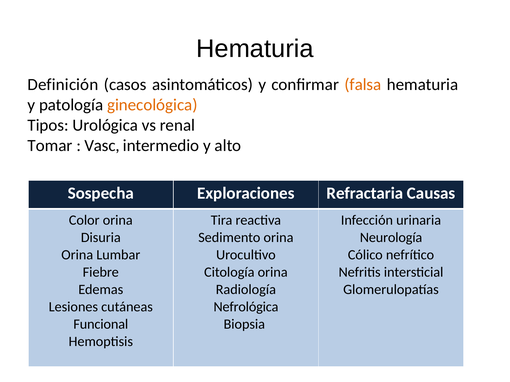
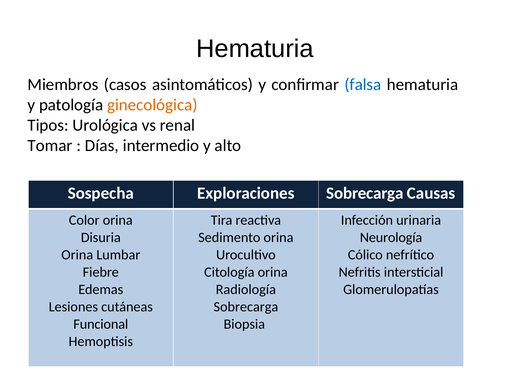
Definición: Definición -> Miembros
falsa colour: orange -> blue
Vasc: Vasc -> Días
Exploraciones Refractaria: Refractaria -> Sobrecarga
Nefrológica at (246, 307): Nefrológica -> Sobrecarga
